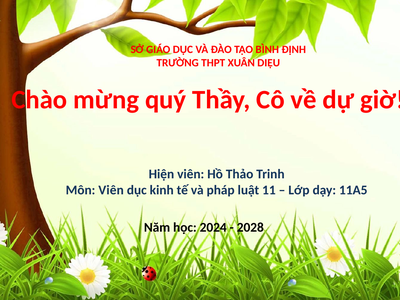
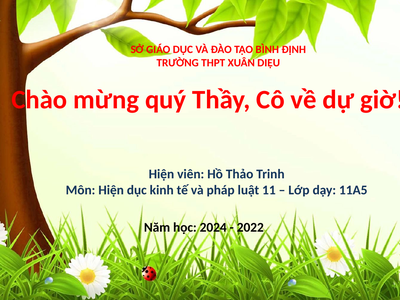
Môn Viên: Viên -> Hiện
2028: 2028 -> 2022
